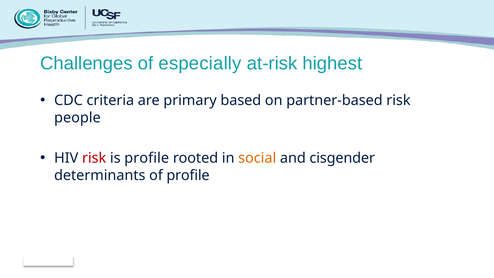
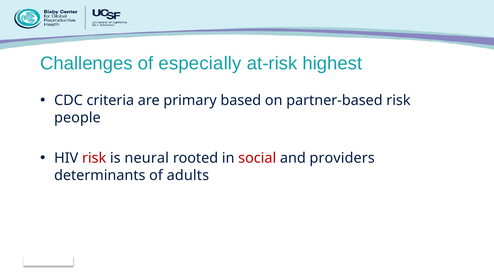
is profile: profile -> neural
social colour: orange -> red
cisgender: cisgender -> providers
of profile: profile -> adults
